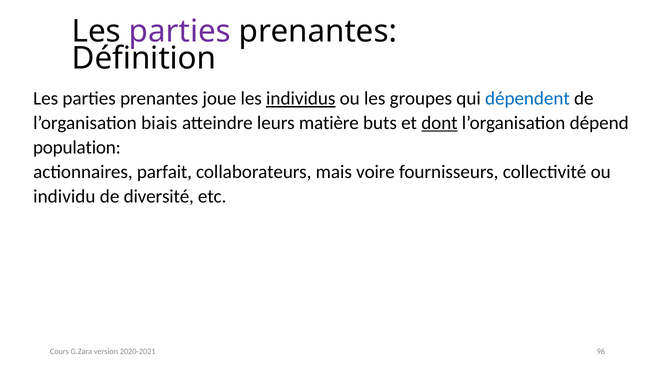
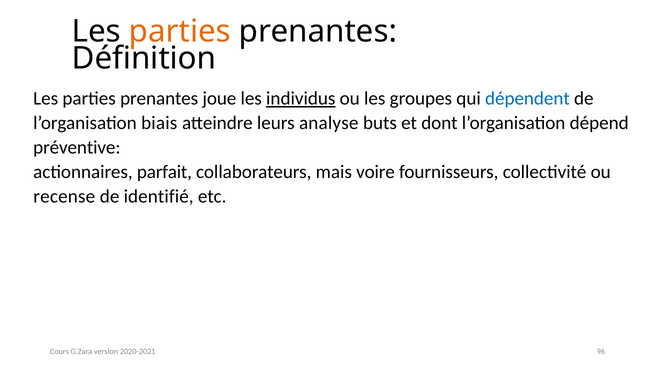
parties at (180, 31) colour: purple -> orange
matière: matière -> analyse
dont underline: present -> none
population: population -> préventive
individu: individu -> recense
diversité: diversité -> identifié
